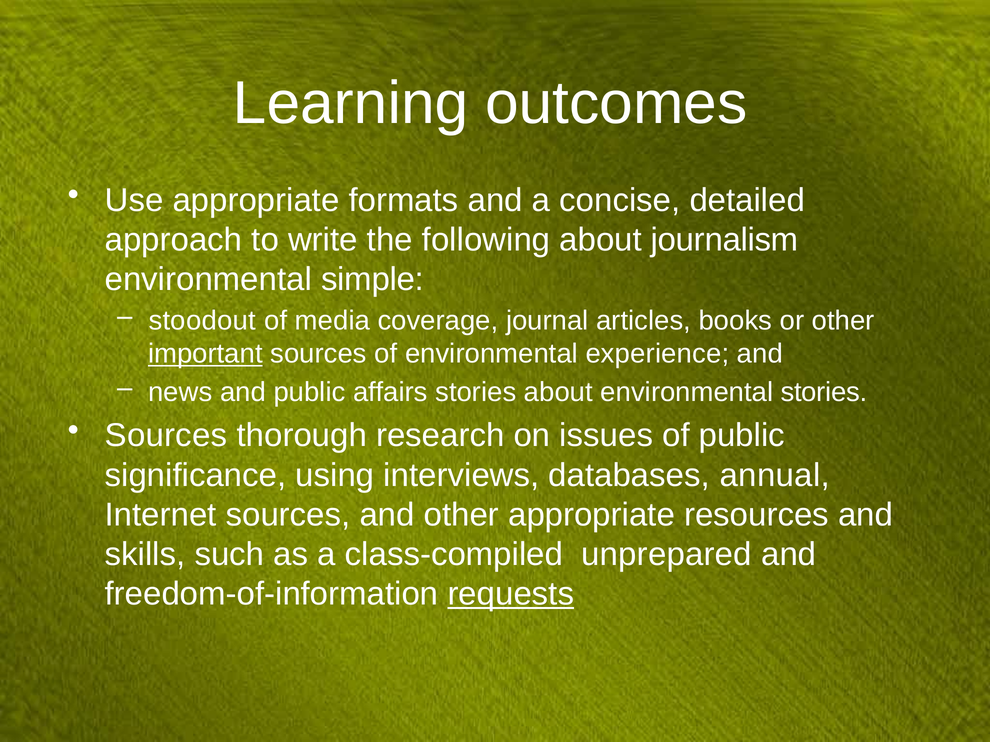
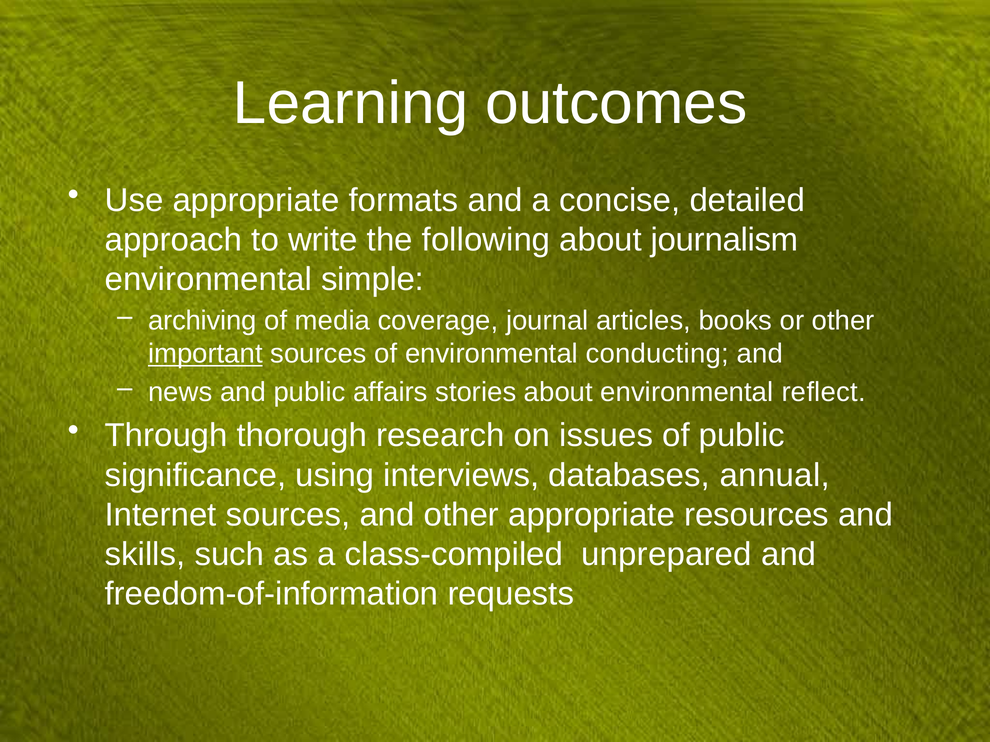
stoodout: stoodout -> archiving
experience: experience -> conducting
environmental stories: stories -> reflect
Sources at (166, 436): Sources -> Through
requests underline: present -> none
